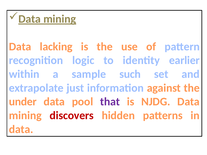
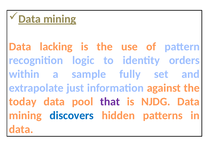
earlier: earlier -> orders
such: such -> fully
under: under -> today
discovers colour: red -> blue
